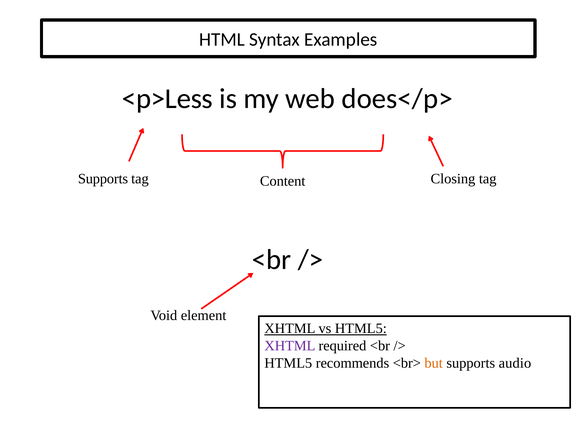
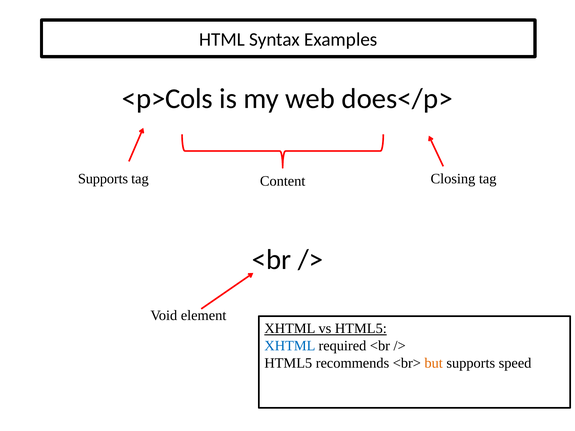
<p>Less: <p>Less -> <p>Cols
XHTML at (290, 346) colour: purple -> blue
audio: audio -> speed
